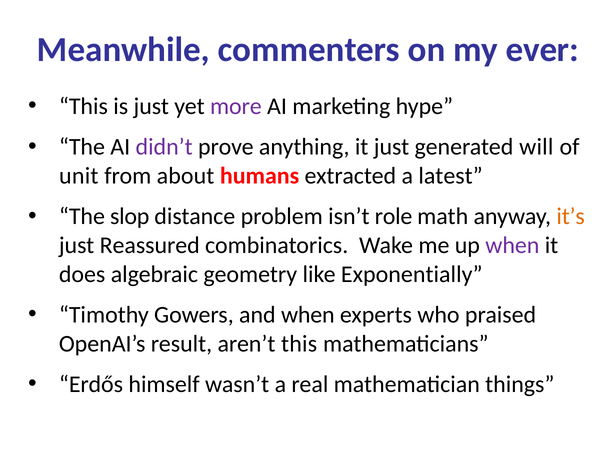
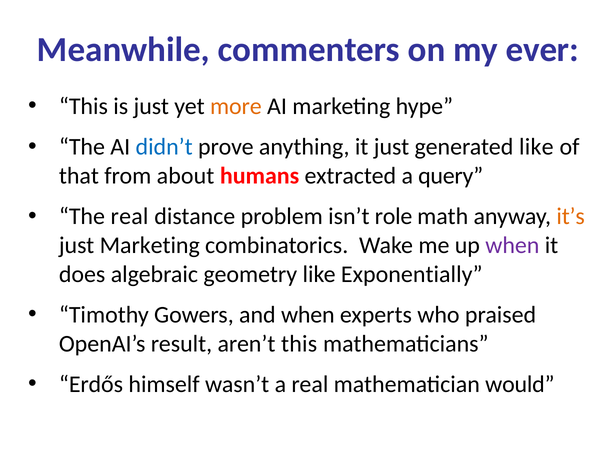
more colour: purple -> orange
didn’t colour: purple -> blue
generated will: will -> like
unit: unit -> that
latest: latest -> query
The slop: slop -> real
just Reassured: Reassured -> Marketing
things: things -> would
